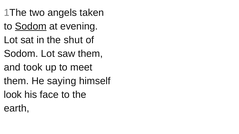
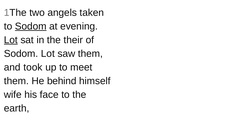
Lot at (11, 40) underline: none -> present
shut: shut -> their
saying: saying -> behind
look: look -> wife
